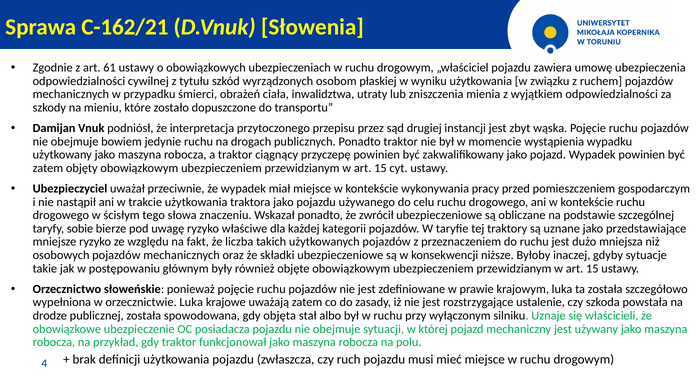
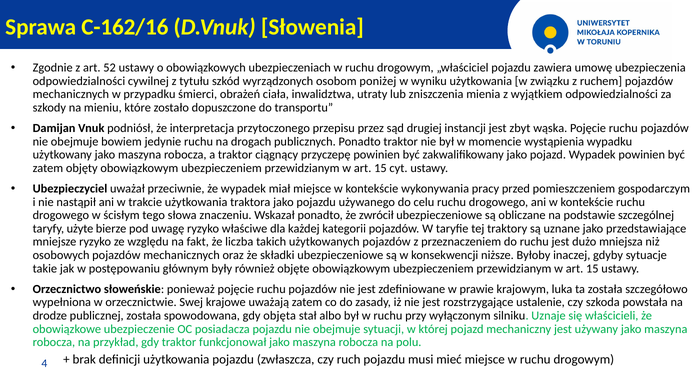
C-162/21: C-162/21 -> C-162/16
61: 61 -> 52
płaskiej: płaskiej -> poniżej
sobie: sobie -> użyte
orzecznictwie Luka: Luka -> Swej
